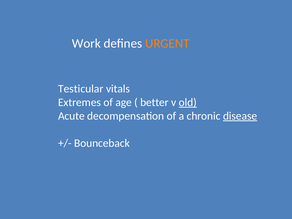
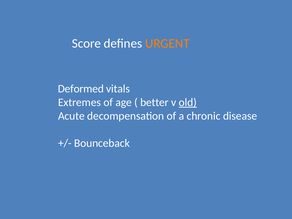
Work: Work -> Score
Testicular: Testicular -> Deformed
disease underline: present -> none
